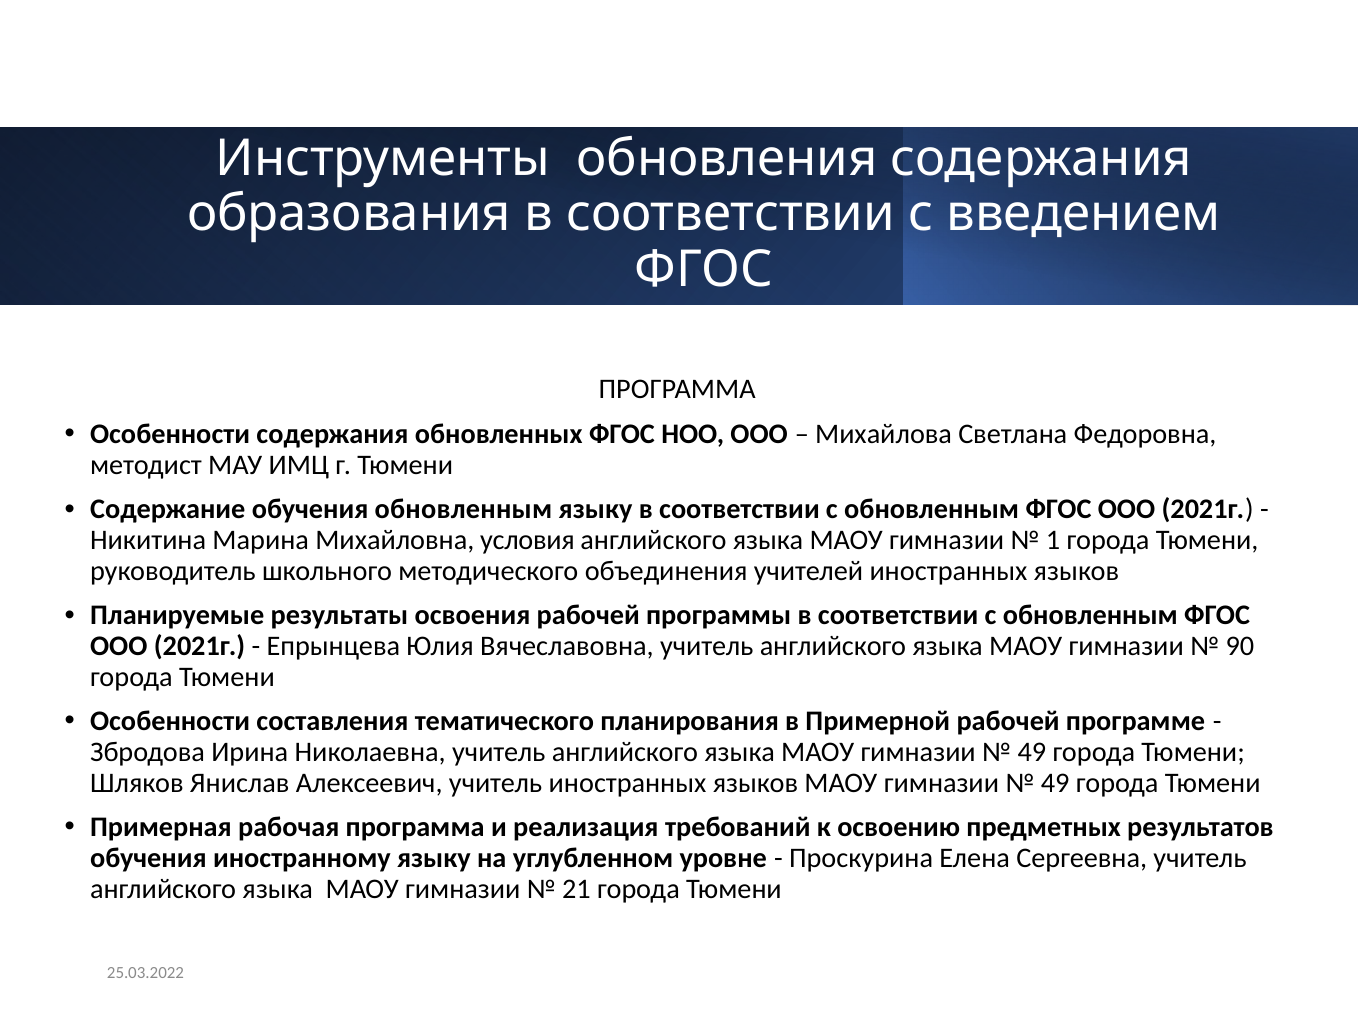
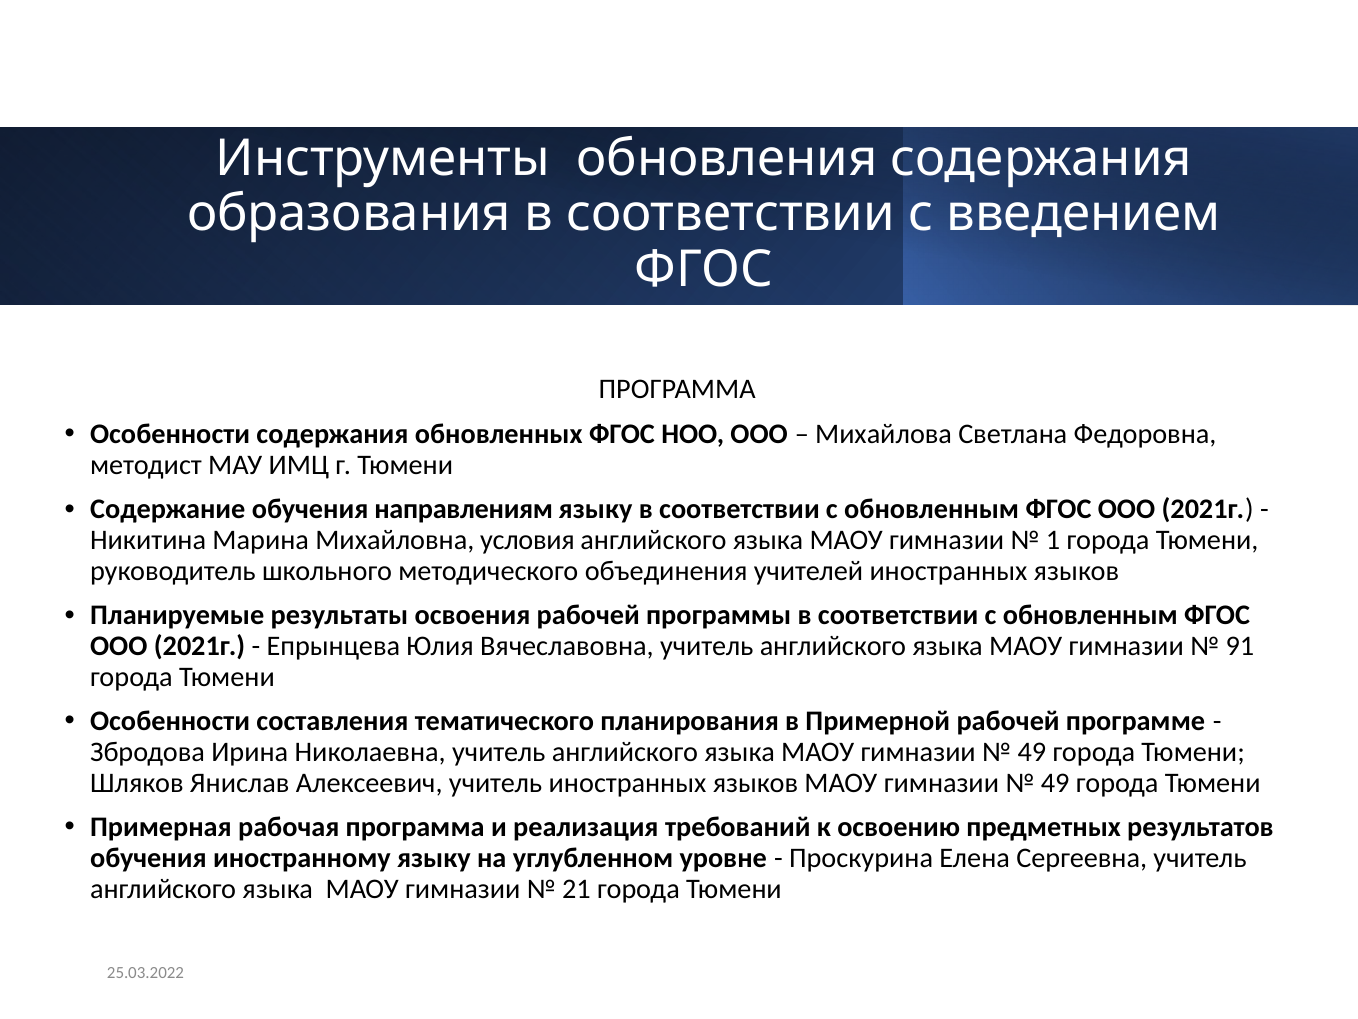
обучения обновленным: обновленным -> направлениям
90: 90 -> 91
